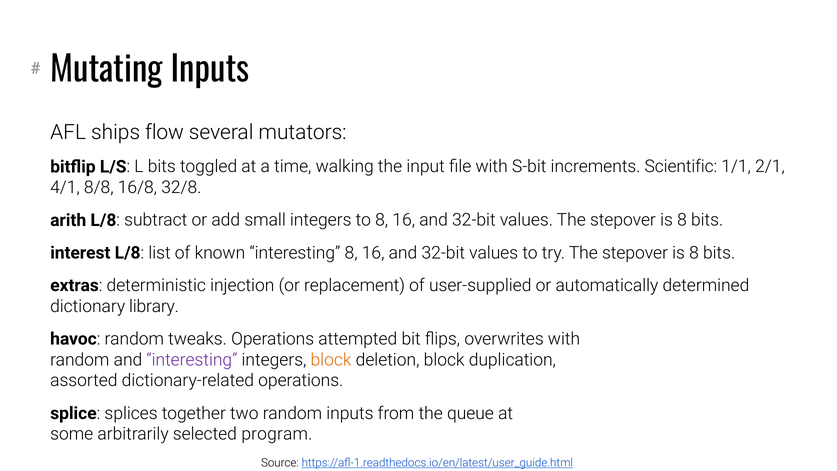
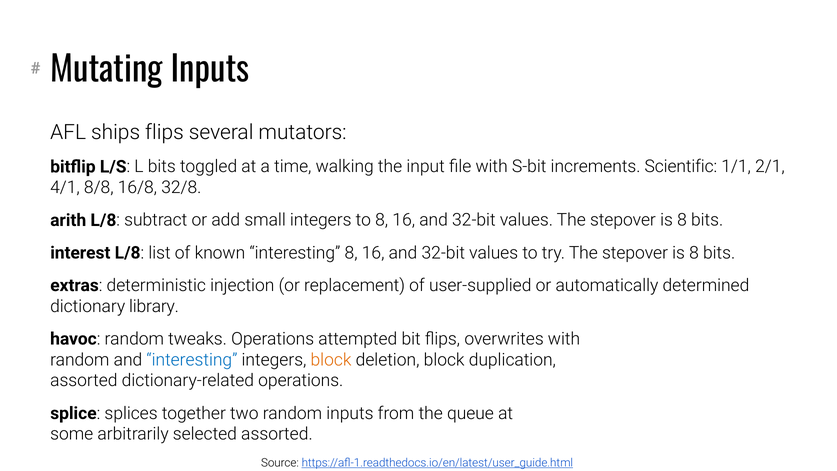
ships flow: flow -> flips
interesting at (192, 360) colour: purple -> blue
selected program: program -> assorted
